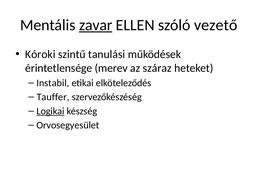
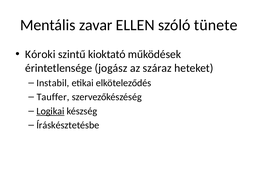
zavar underline: present -> none
vezető: vezető -> tünete
tanulási: tanulási -> kioktató
merev: merev -> jogász
Orvosegyesület: Orvosegyesület -> Íráskésztetésbe
